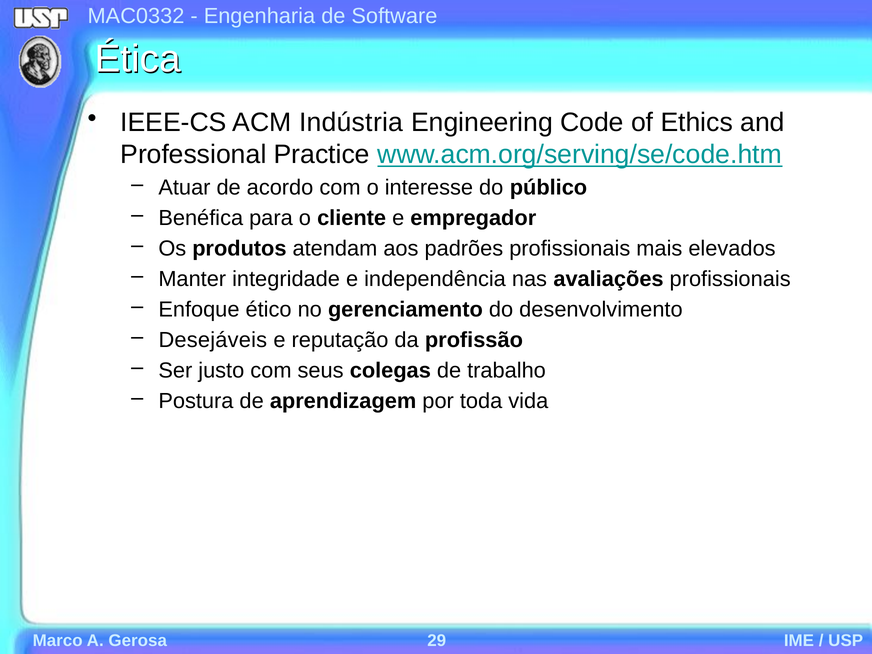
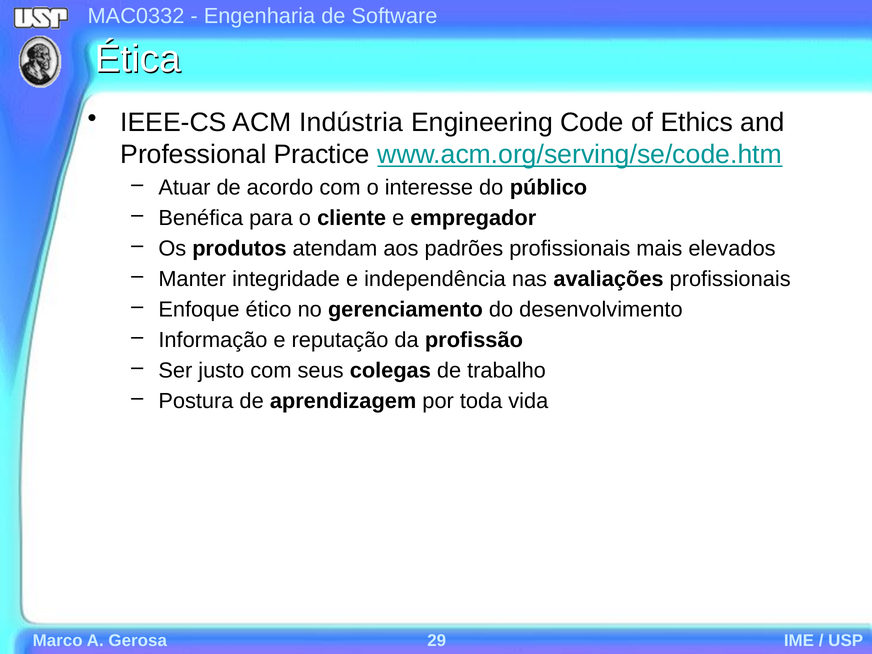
Desejáveis: Desejáveis -> Informação
